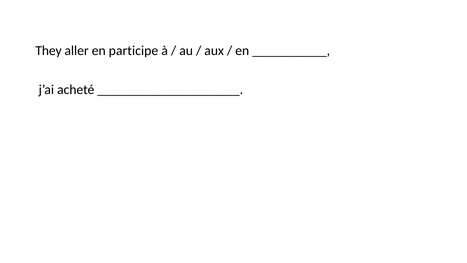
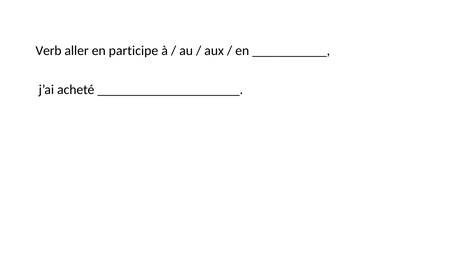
They: They -> Verb
